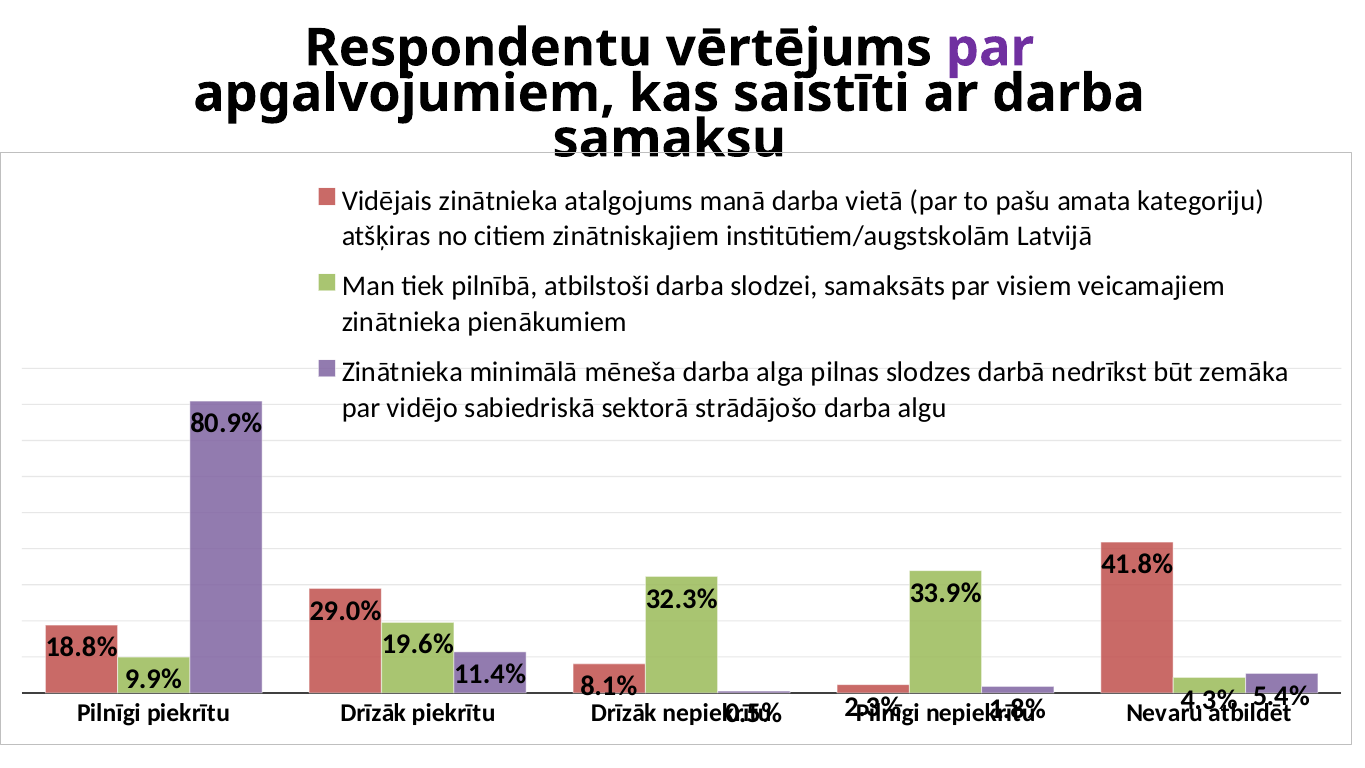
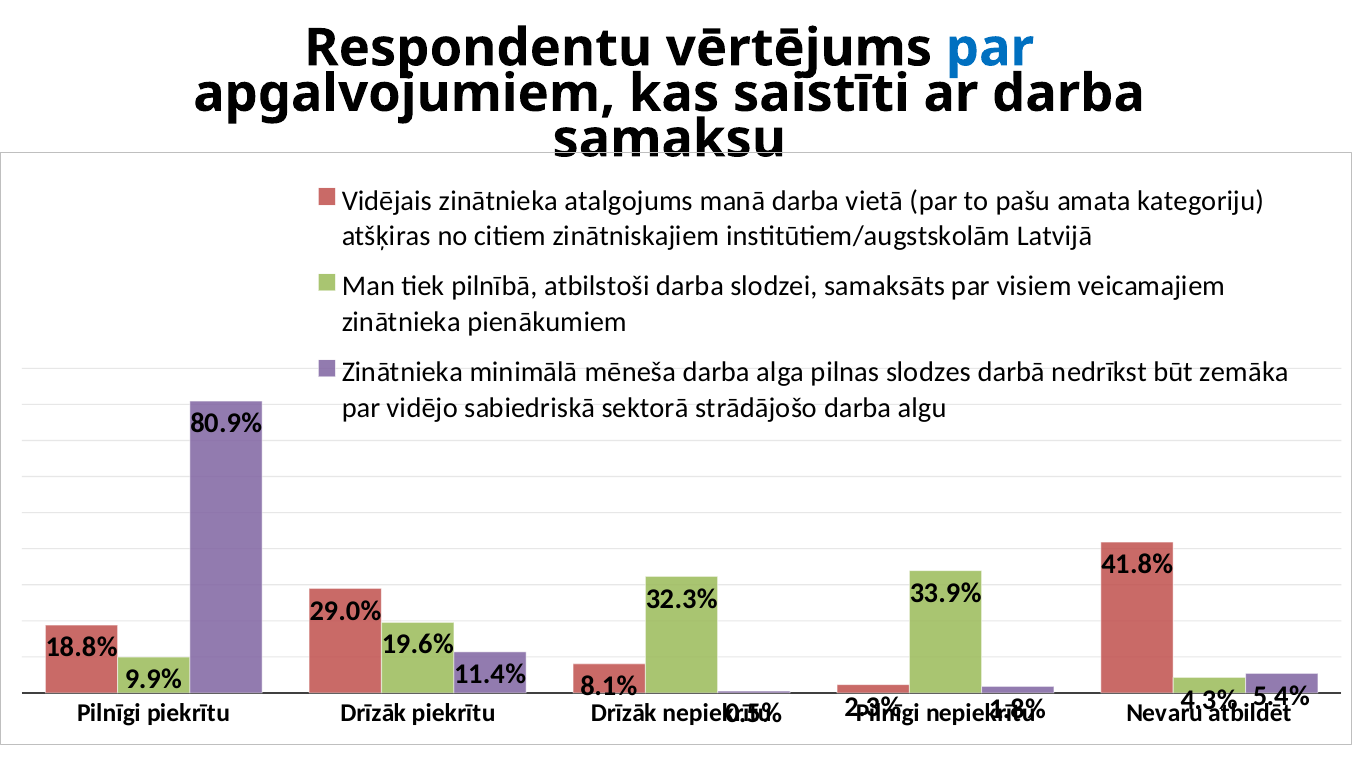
par at (990, 48) colour: purple -> blue
